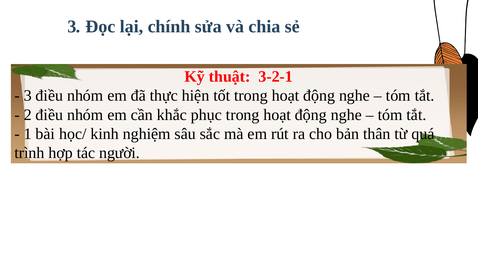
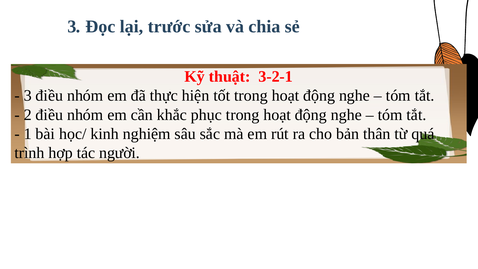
chính: chính -> trước
